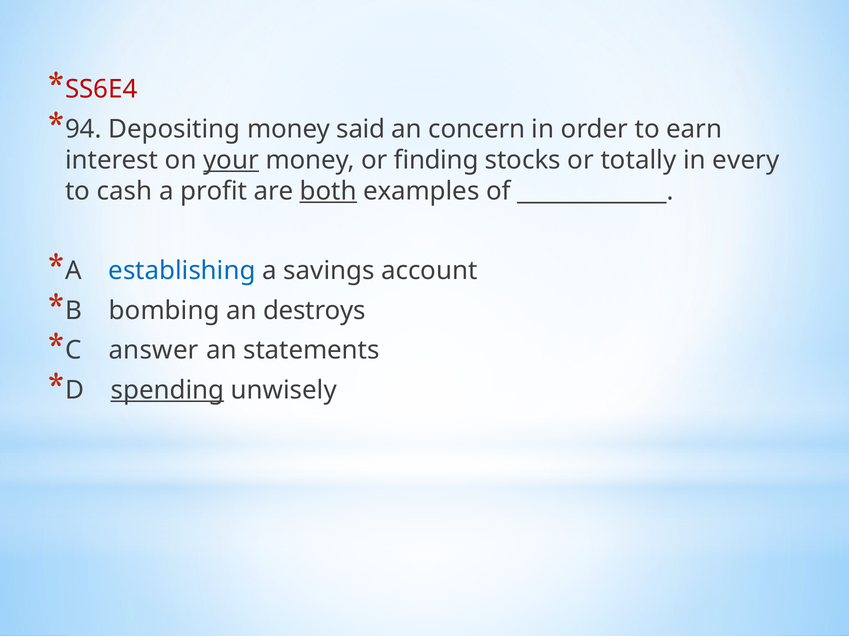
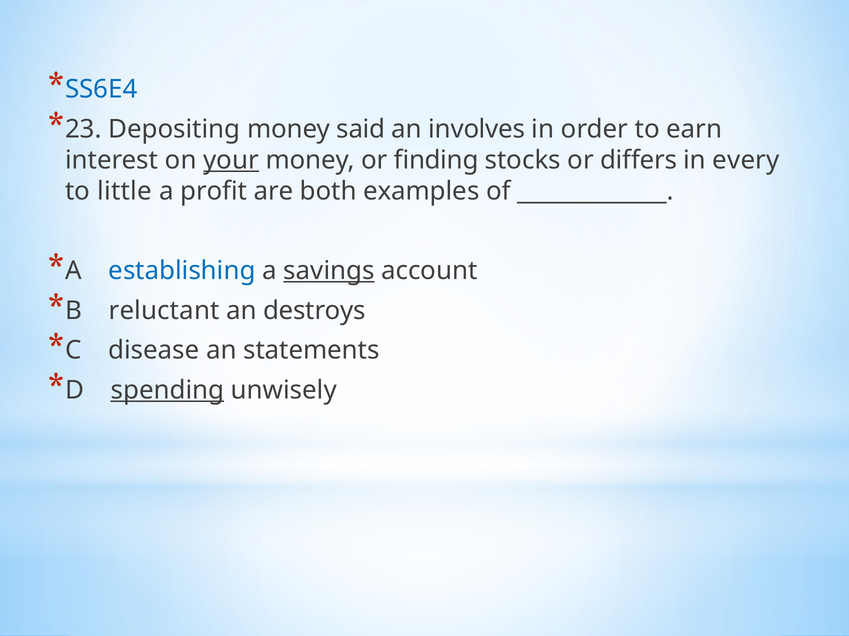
SS6E4 colour: red -> blue
94: 94 -> 23
concern: concern -> involves
totally: totally -> differs
cash: cash -> little
both underline: present -> none
savings underline: none -> present
bombing: bombing -> reluctant
answer: answer -> disease
